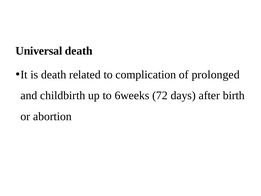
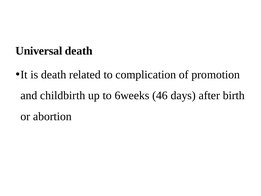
prolonged: prolonged -> promotion
72: 72 -> 46
